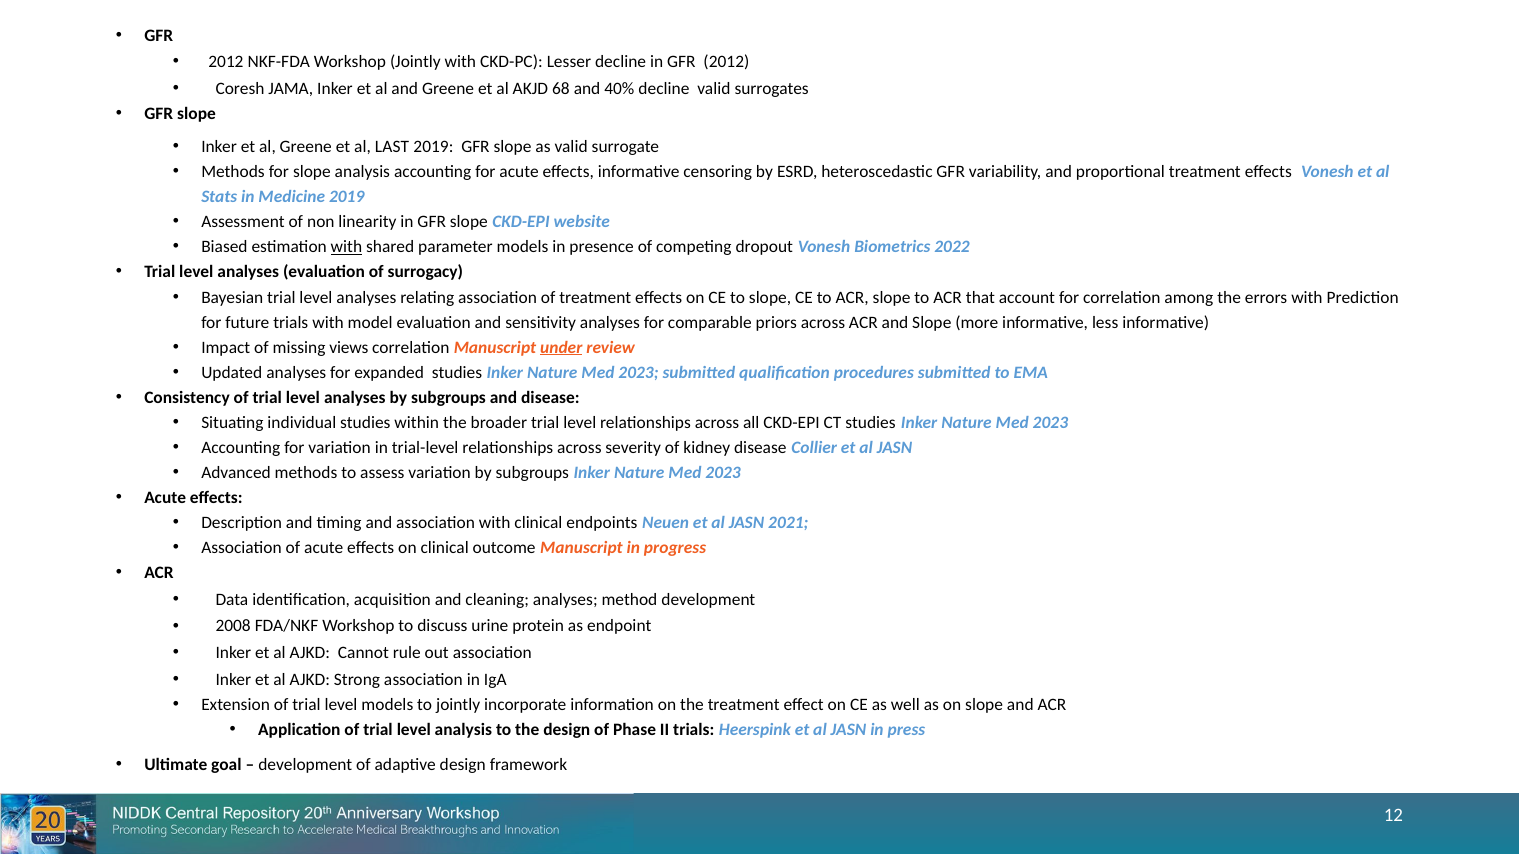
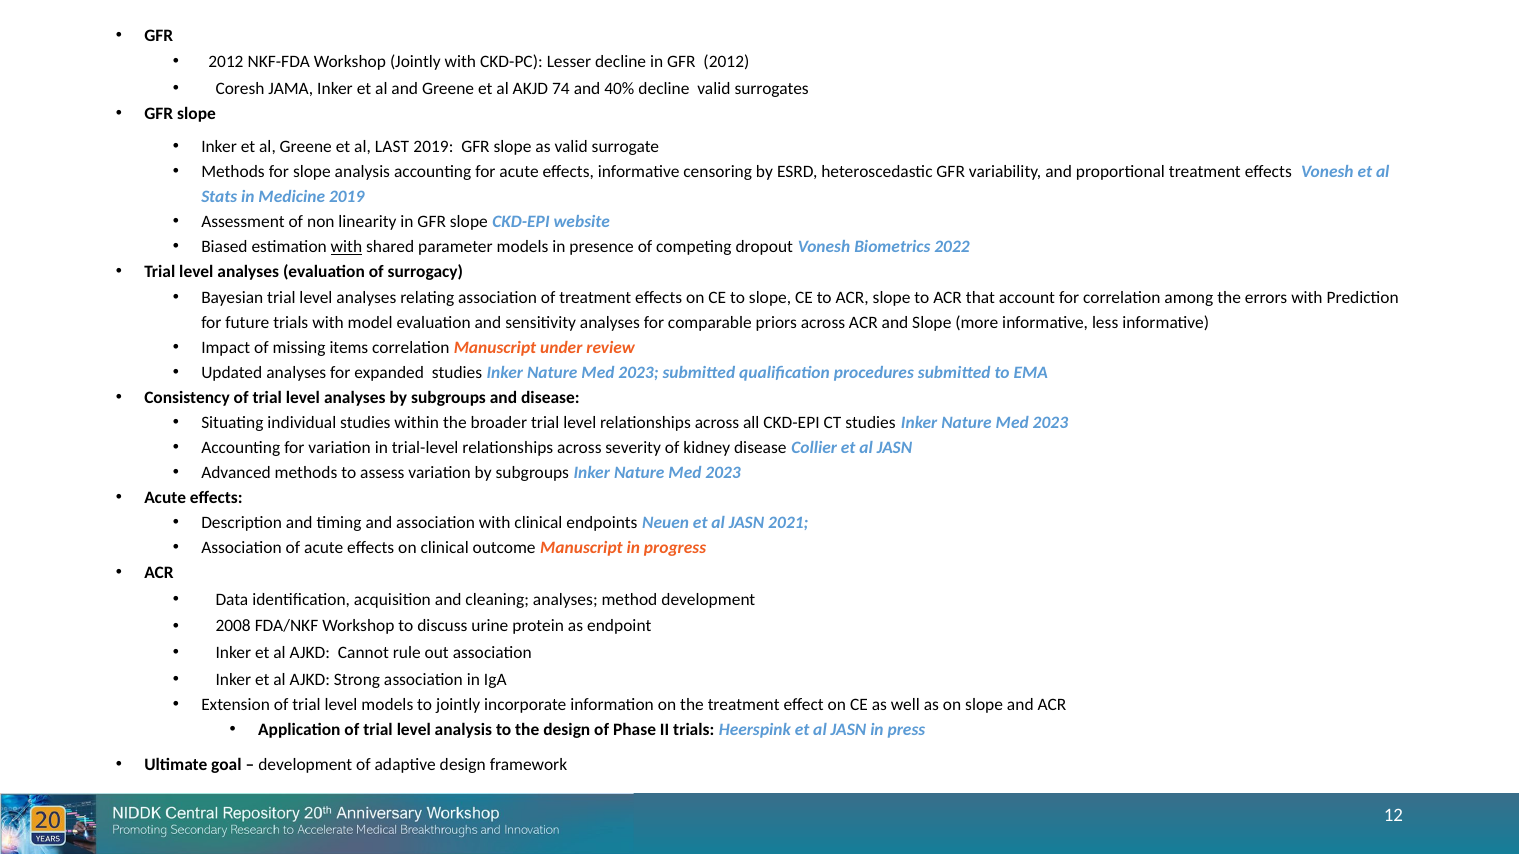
68: 68 -> 74
views: views -> items
under underline: present -> none
